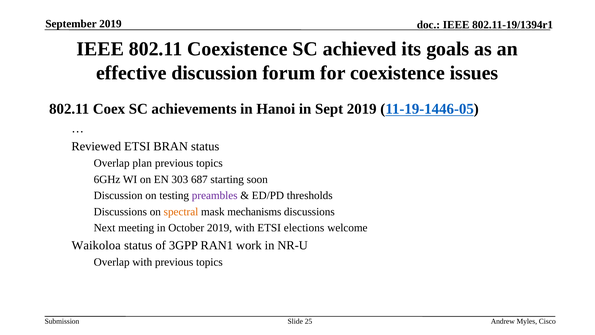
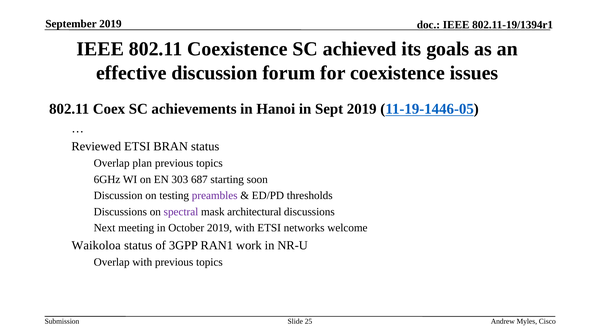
spectral colour: orange -> purple
mechanisms: mechanisms -> architectural
elections: elections -> networks
